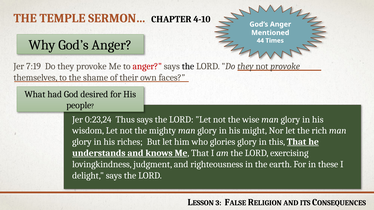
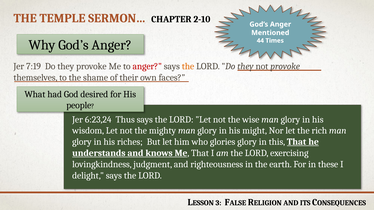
4-10: 4-10 -> 2-10
the at (188, 66) colour: black -> orange
0:23,24: 0:23,24 -> 6:23,24
